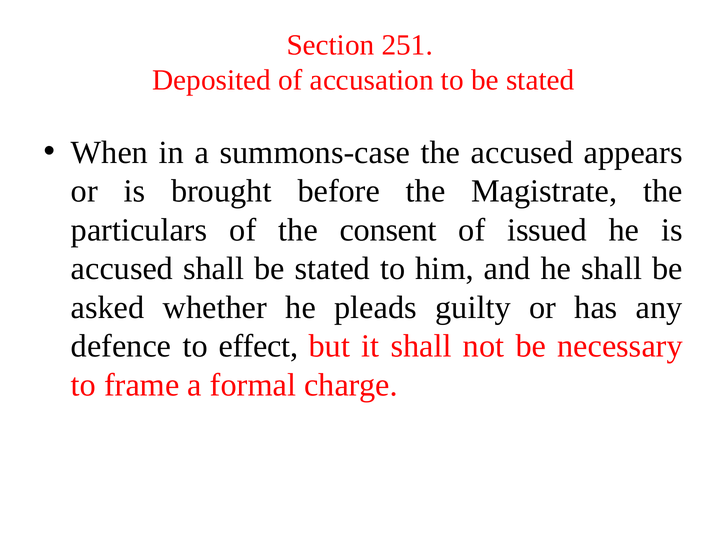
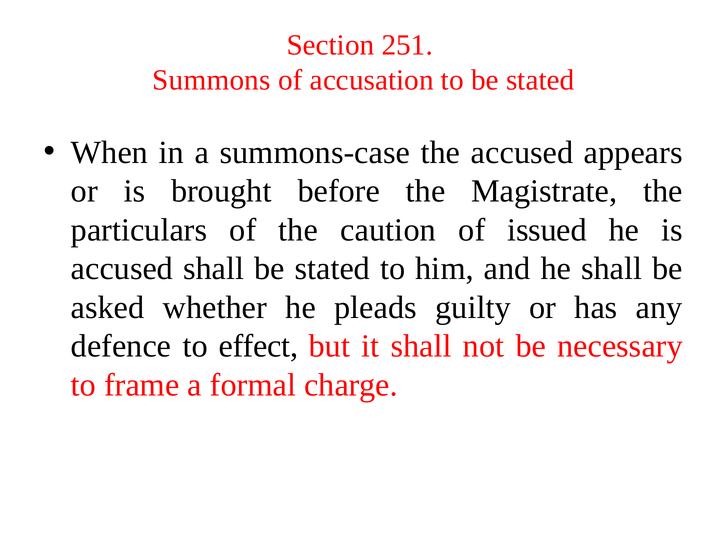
Deposited: Deposited -> Summons
consent: consent -> caution
